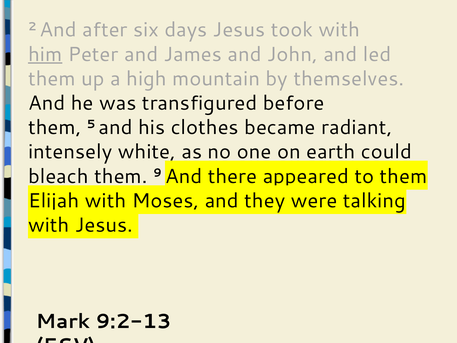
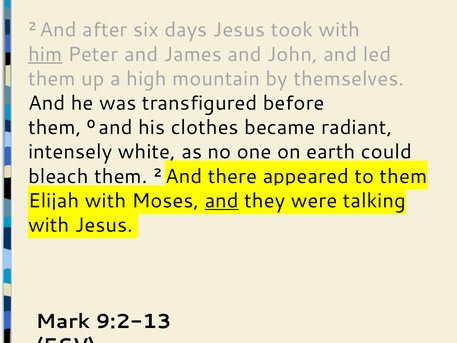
5: 5 -> 0
9 at (157, 173): 9 -> 2
and at (222, 201) underline: none -> present
